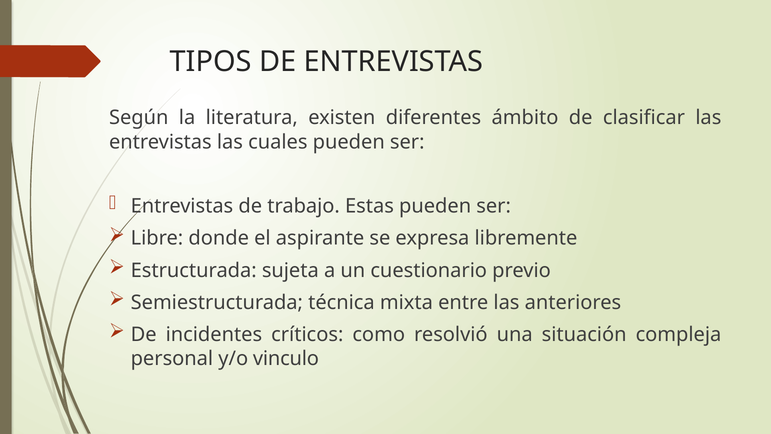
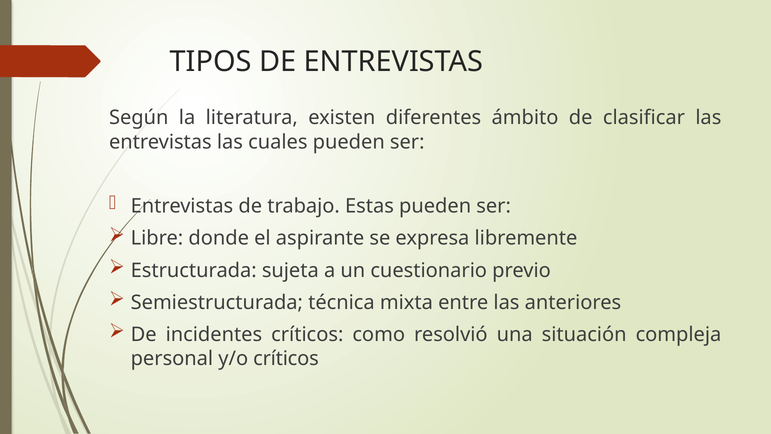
y/o vinculo: vinculo -> críticos
